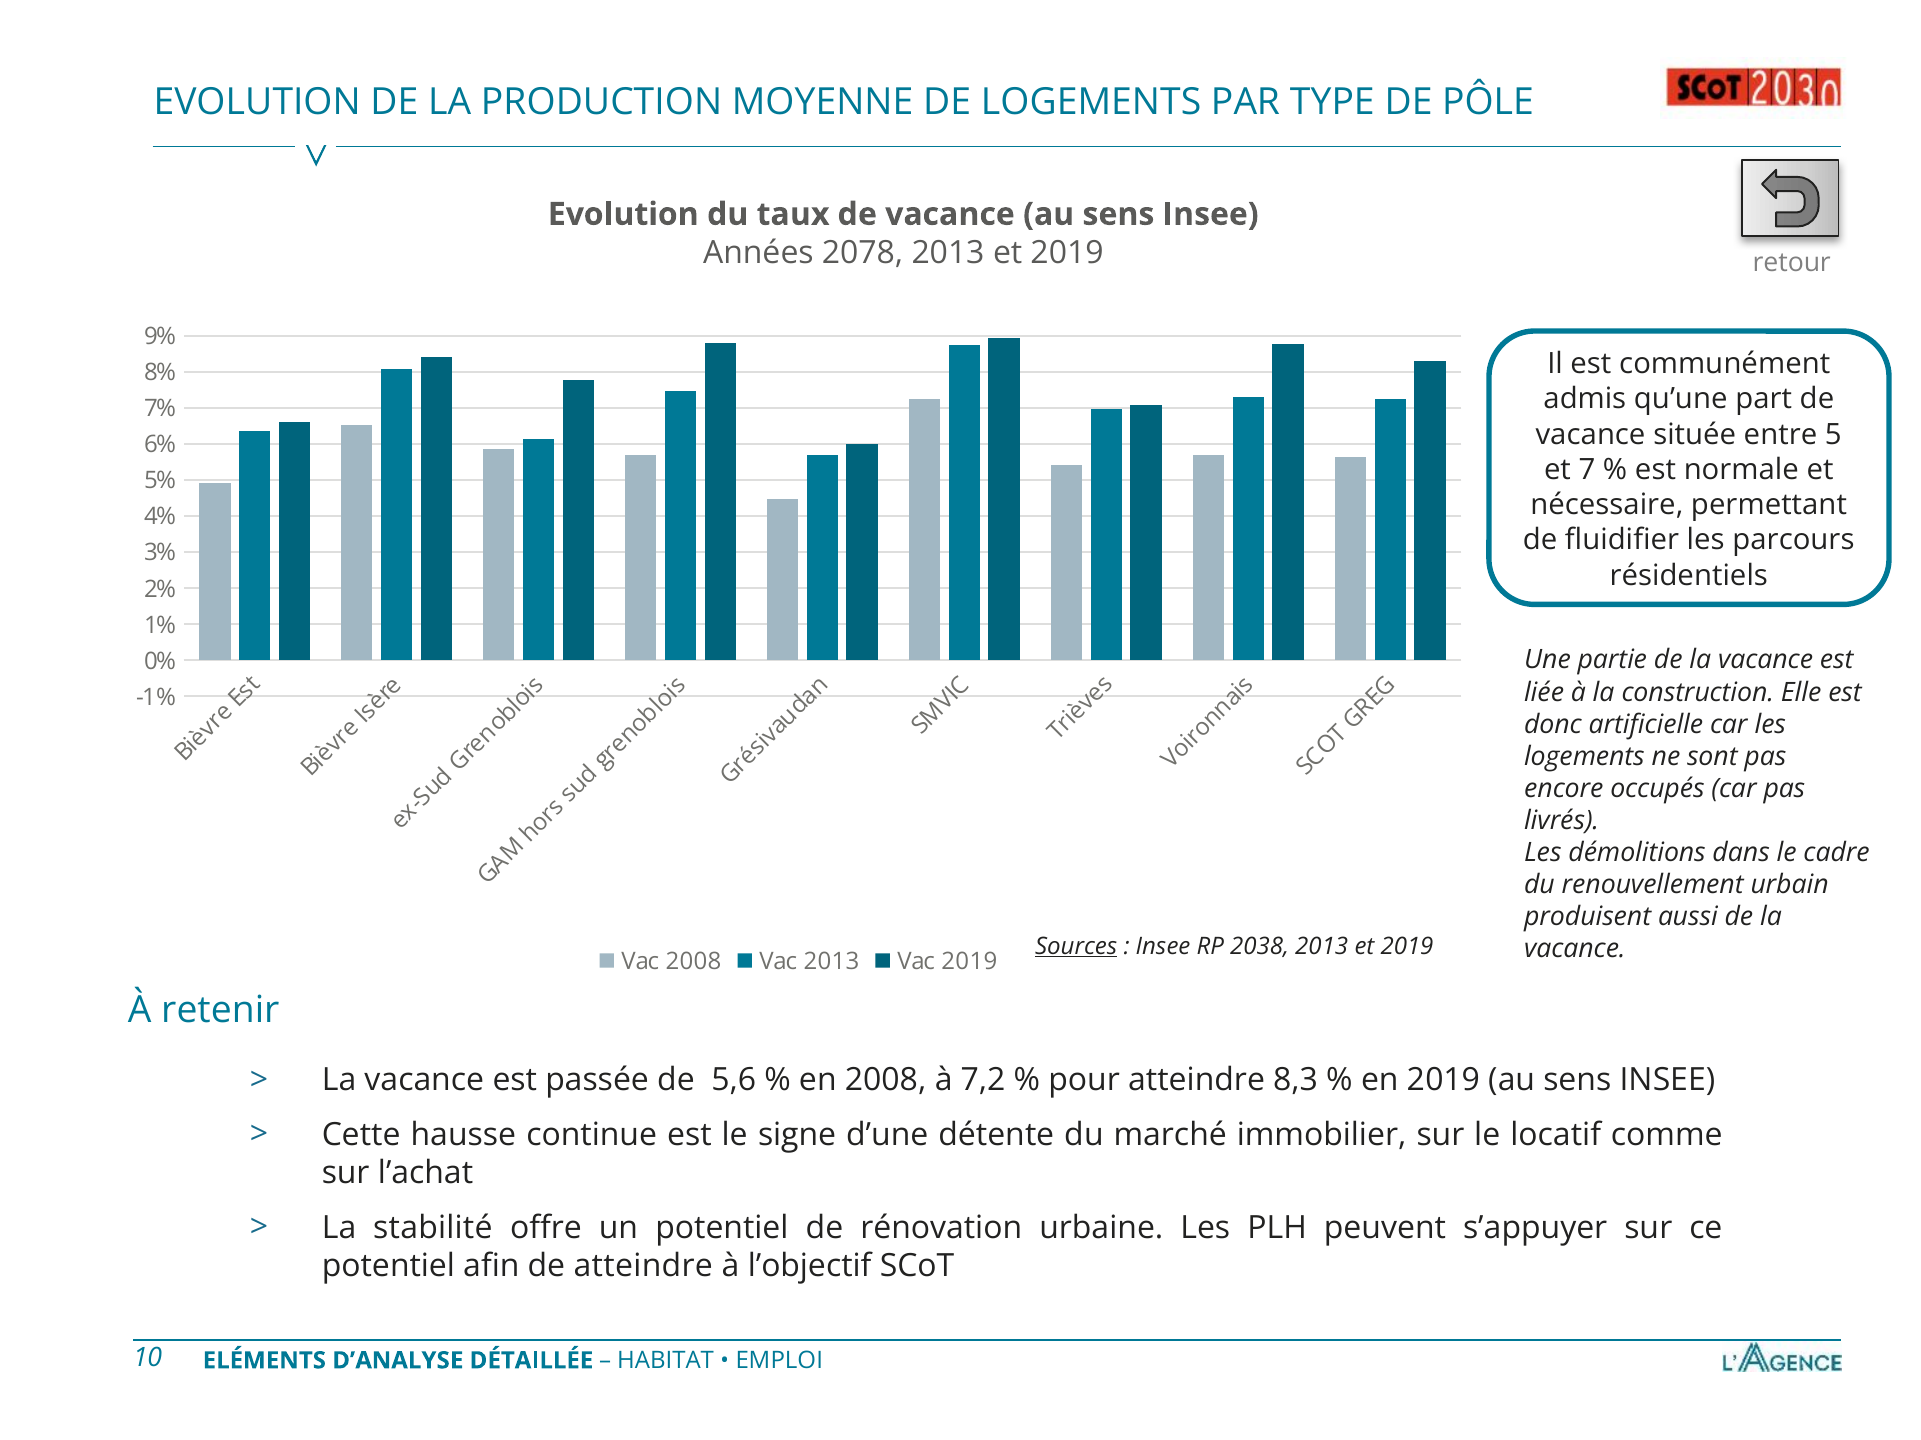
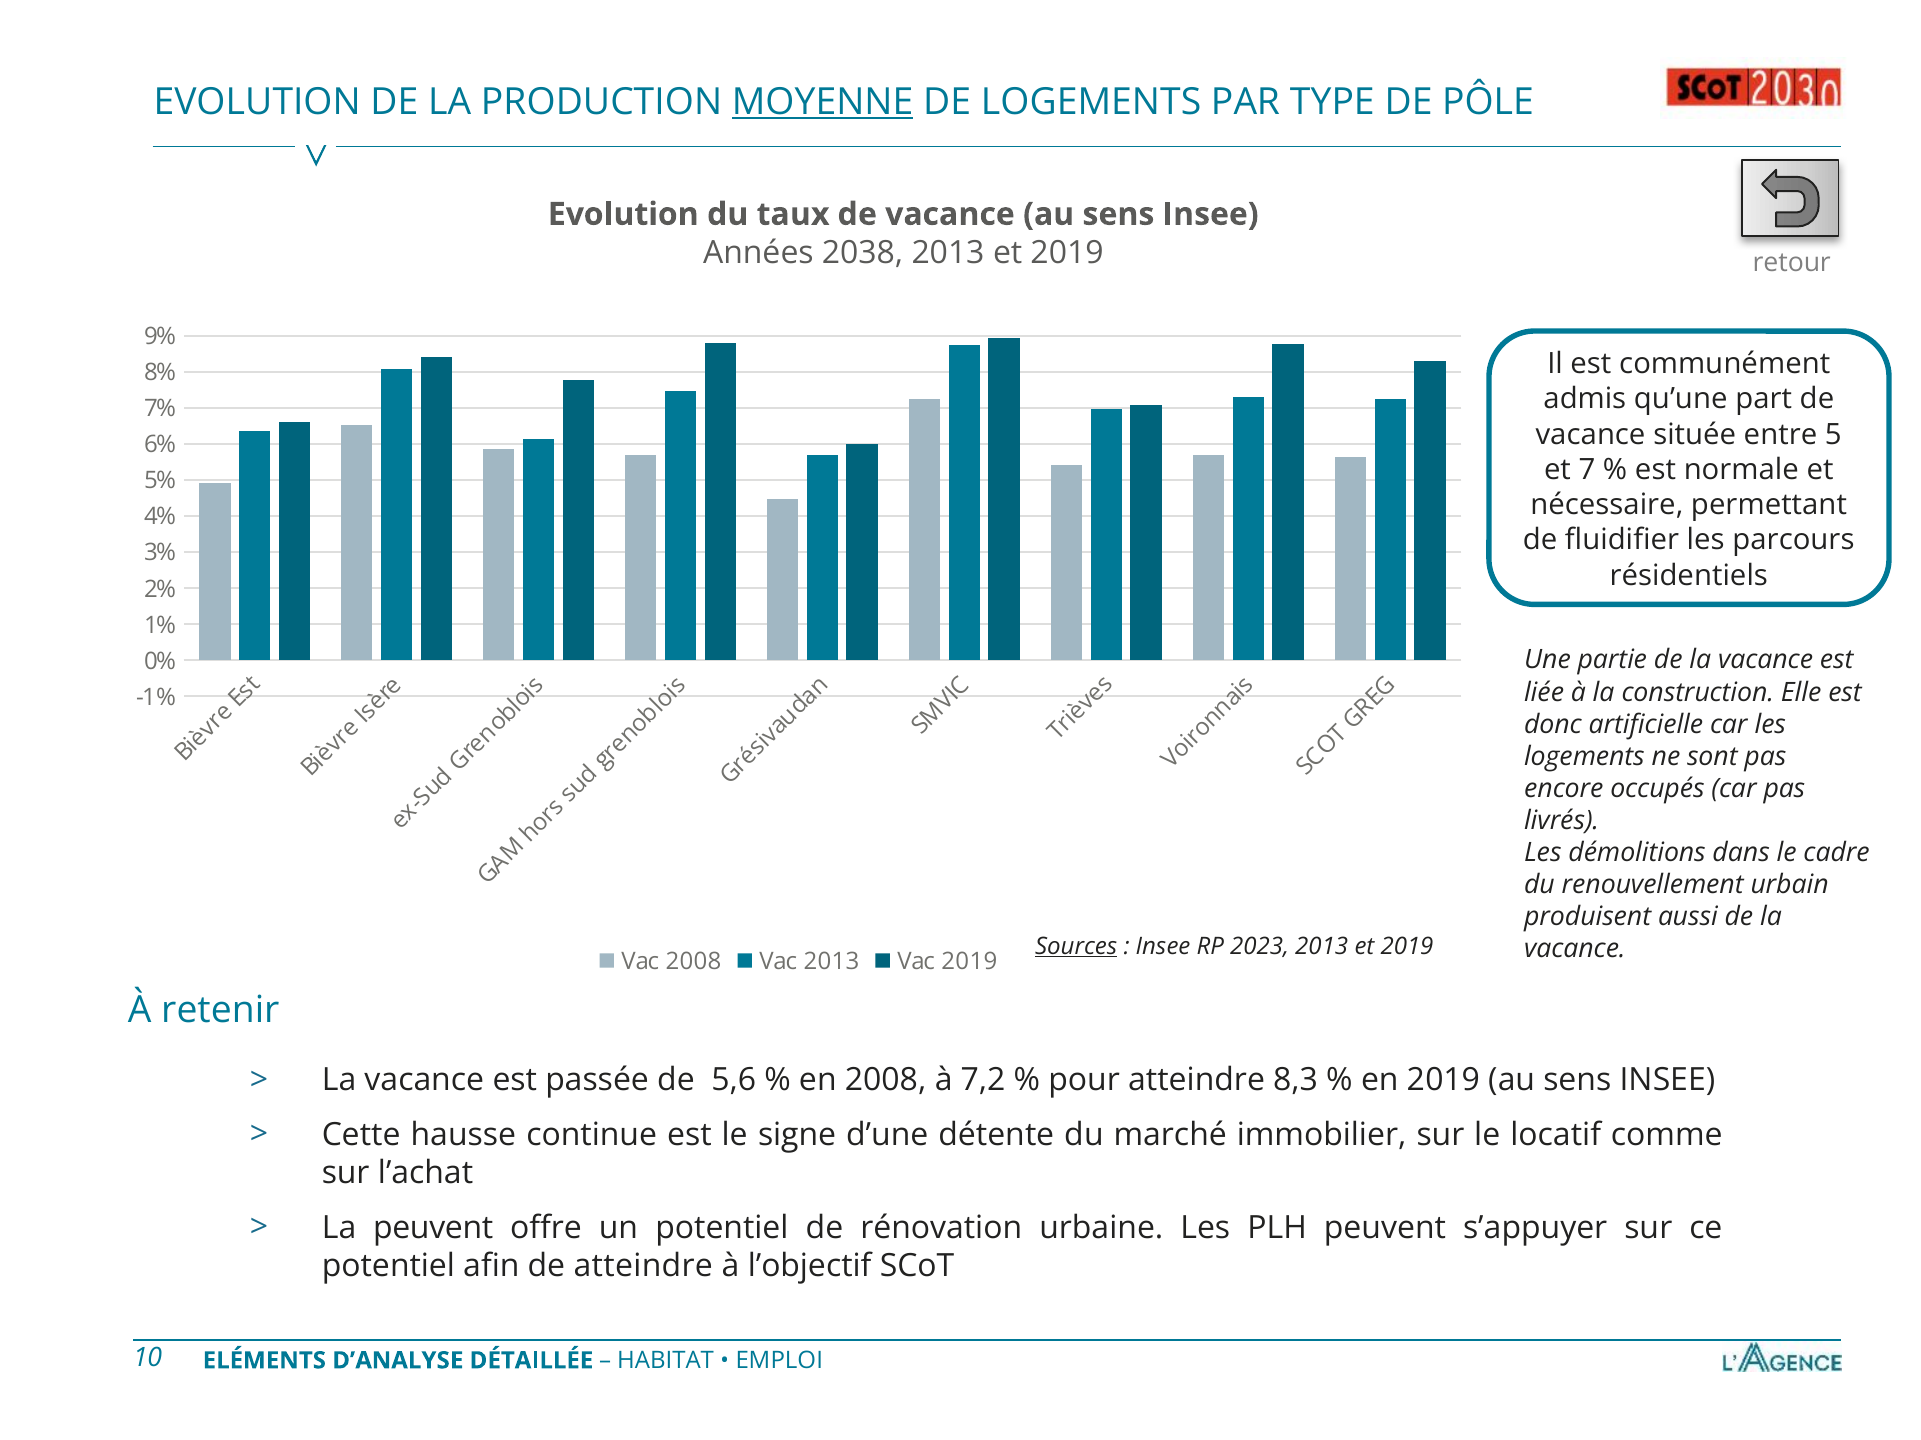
MOYENNE underline: none -> present
2078: 2078 -> 2038
2038: 2038 -> 2023
La stabilité: stabilité -> peuvent
